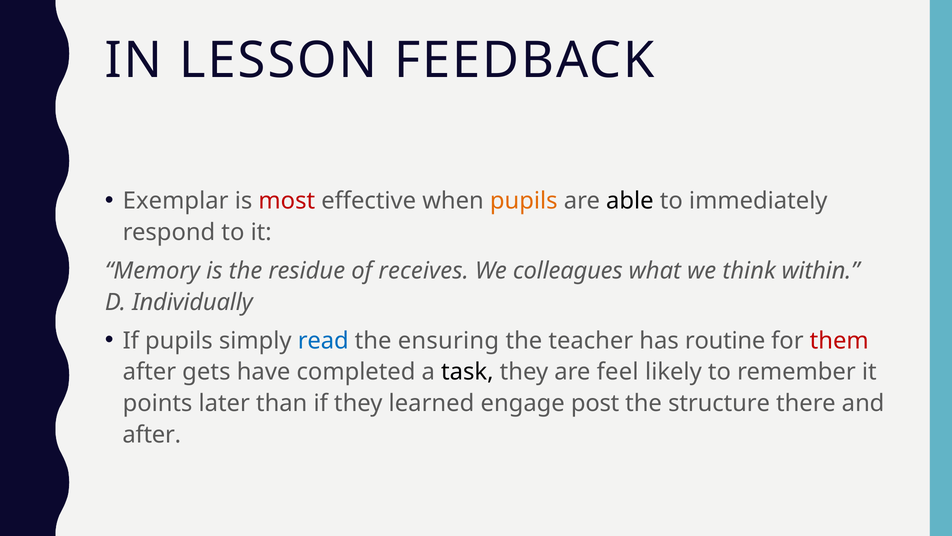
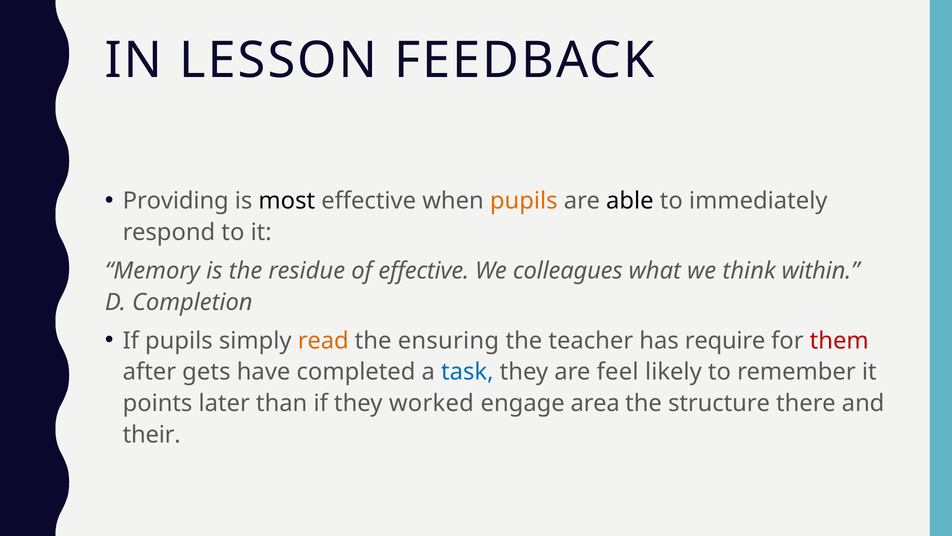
Exemplar: Exemplar -> Providing
most colour: red -> black
of receives: receives -> effective
Individually: Individually -> Completion
read colour: blue -> orange
routine: routine -> require
task colour: black -> blue
learned: learned -> worked
post: post -> area
after at (152, 435): after -> their
